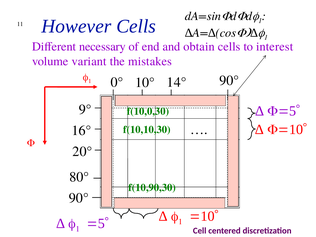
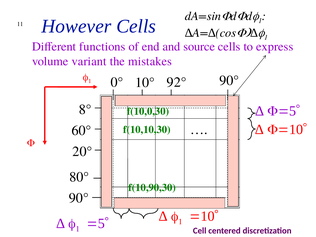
necessary: necessary -> functions
obtain: obtain -> source
interest: interest -> express
14°: 14° -> 92°
9°: 9° -> 8°
16°: 16° -> 60°
